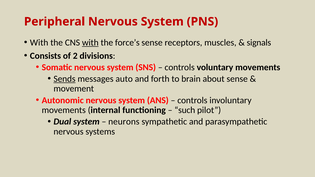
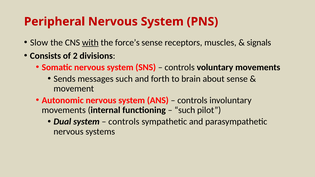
With at (39, 43): With -> Slow
Sends underline: present -> none
messages auto: auto -> such
neurons at (124, 122): neurons -> controls
